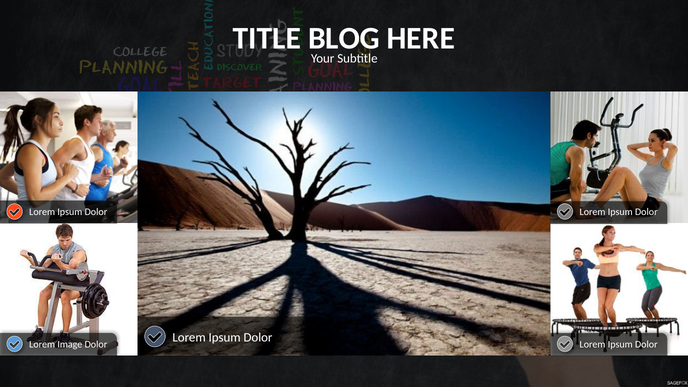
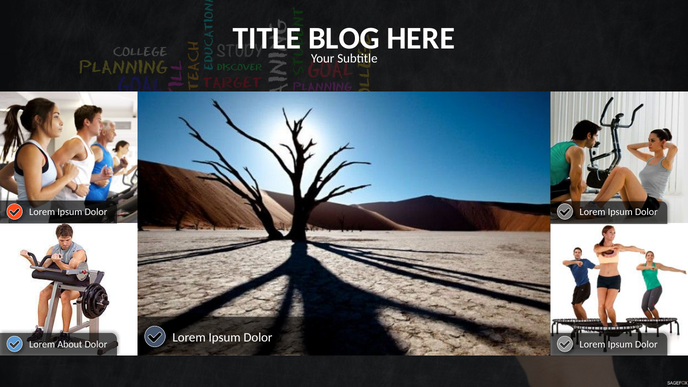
Image: Image -> About
